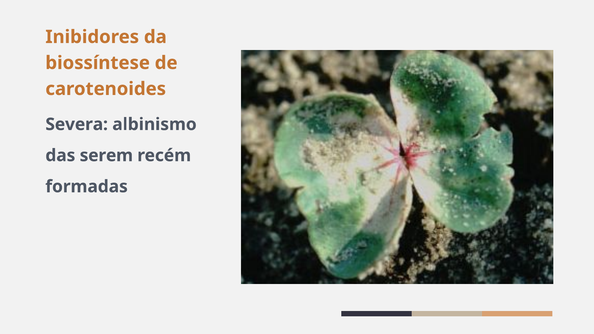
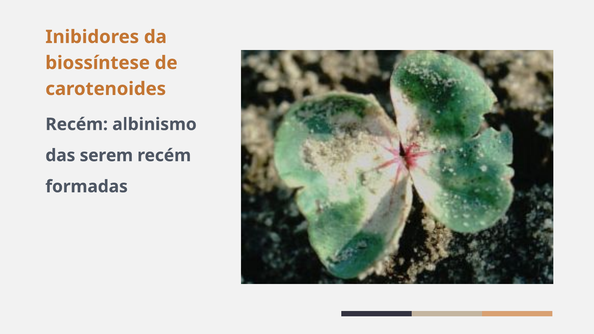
Severa at (77, 124): Severa -> Recém
